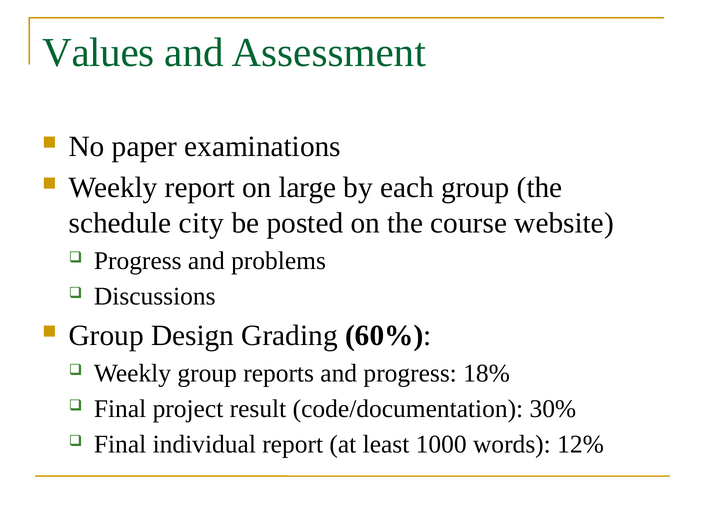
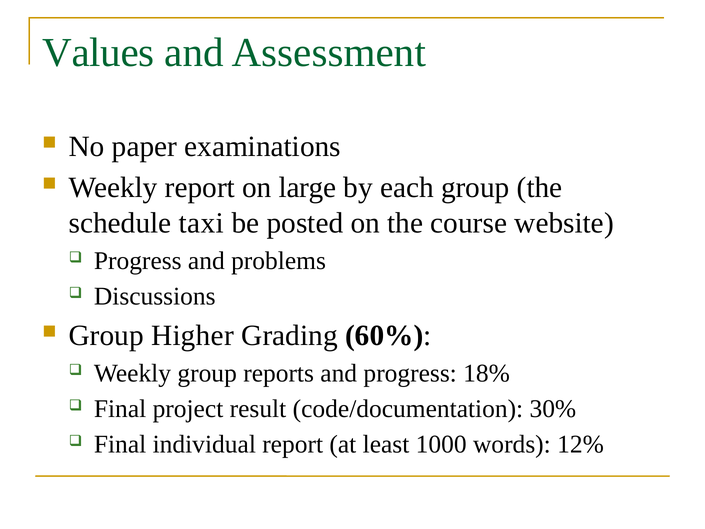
city: city -> taxi
Design: Design -> Higher
